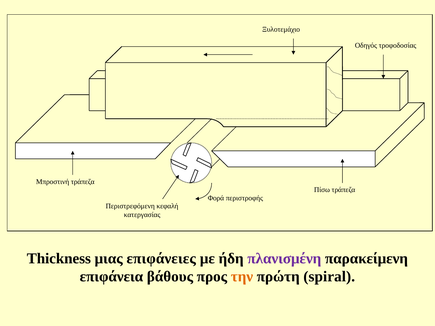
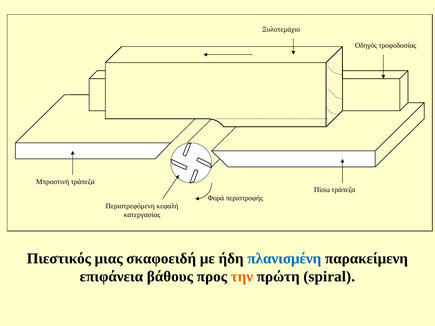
Thickness: Thickness -> Πιεστικός
επιφάνειες: επιφάνειες -> σκαφοειδή
πλανισμένη colour: purple -> blue
